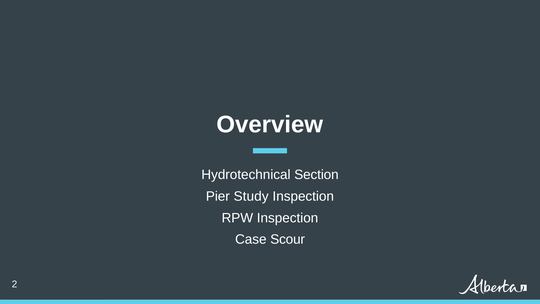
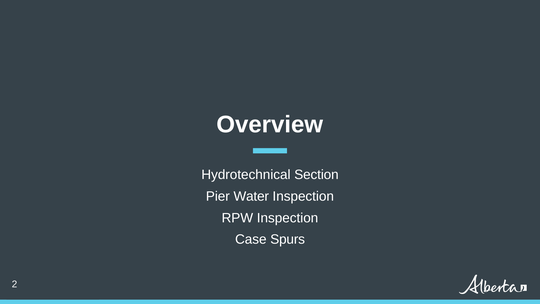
Study: Study -> Water
Scour: Scour -> Spurs
